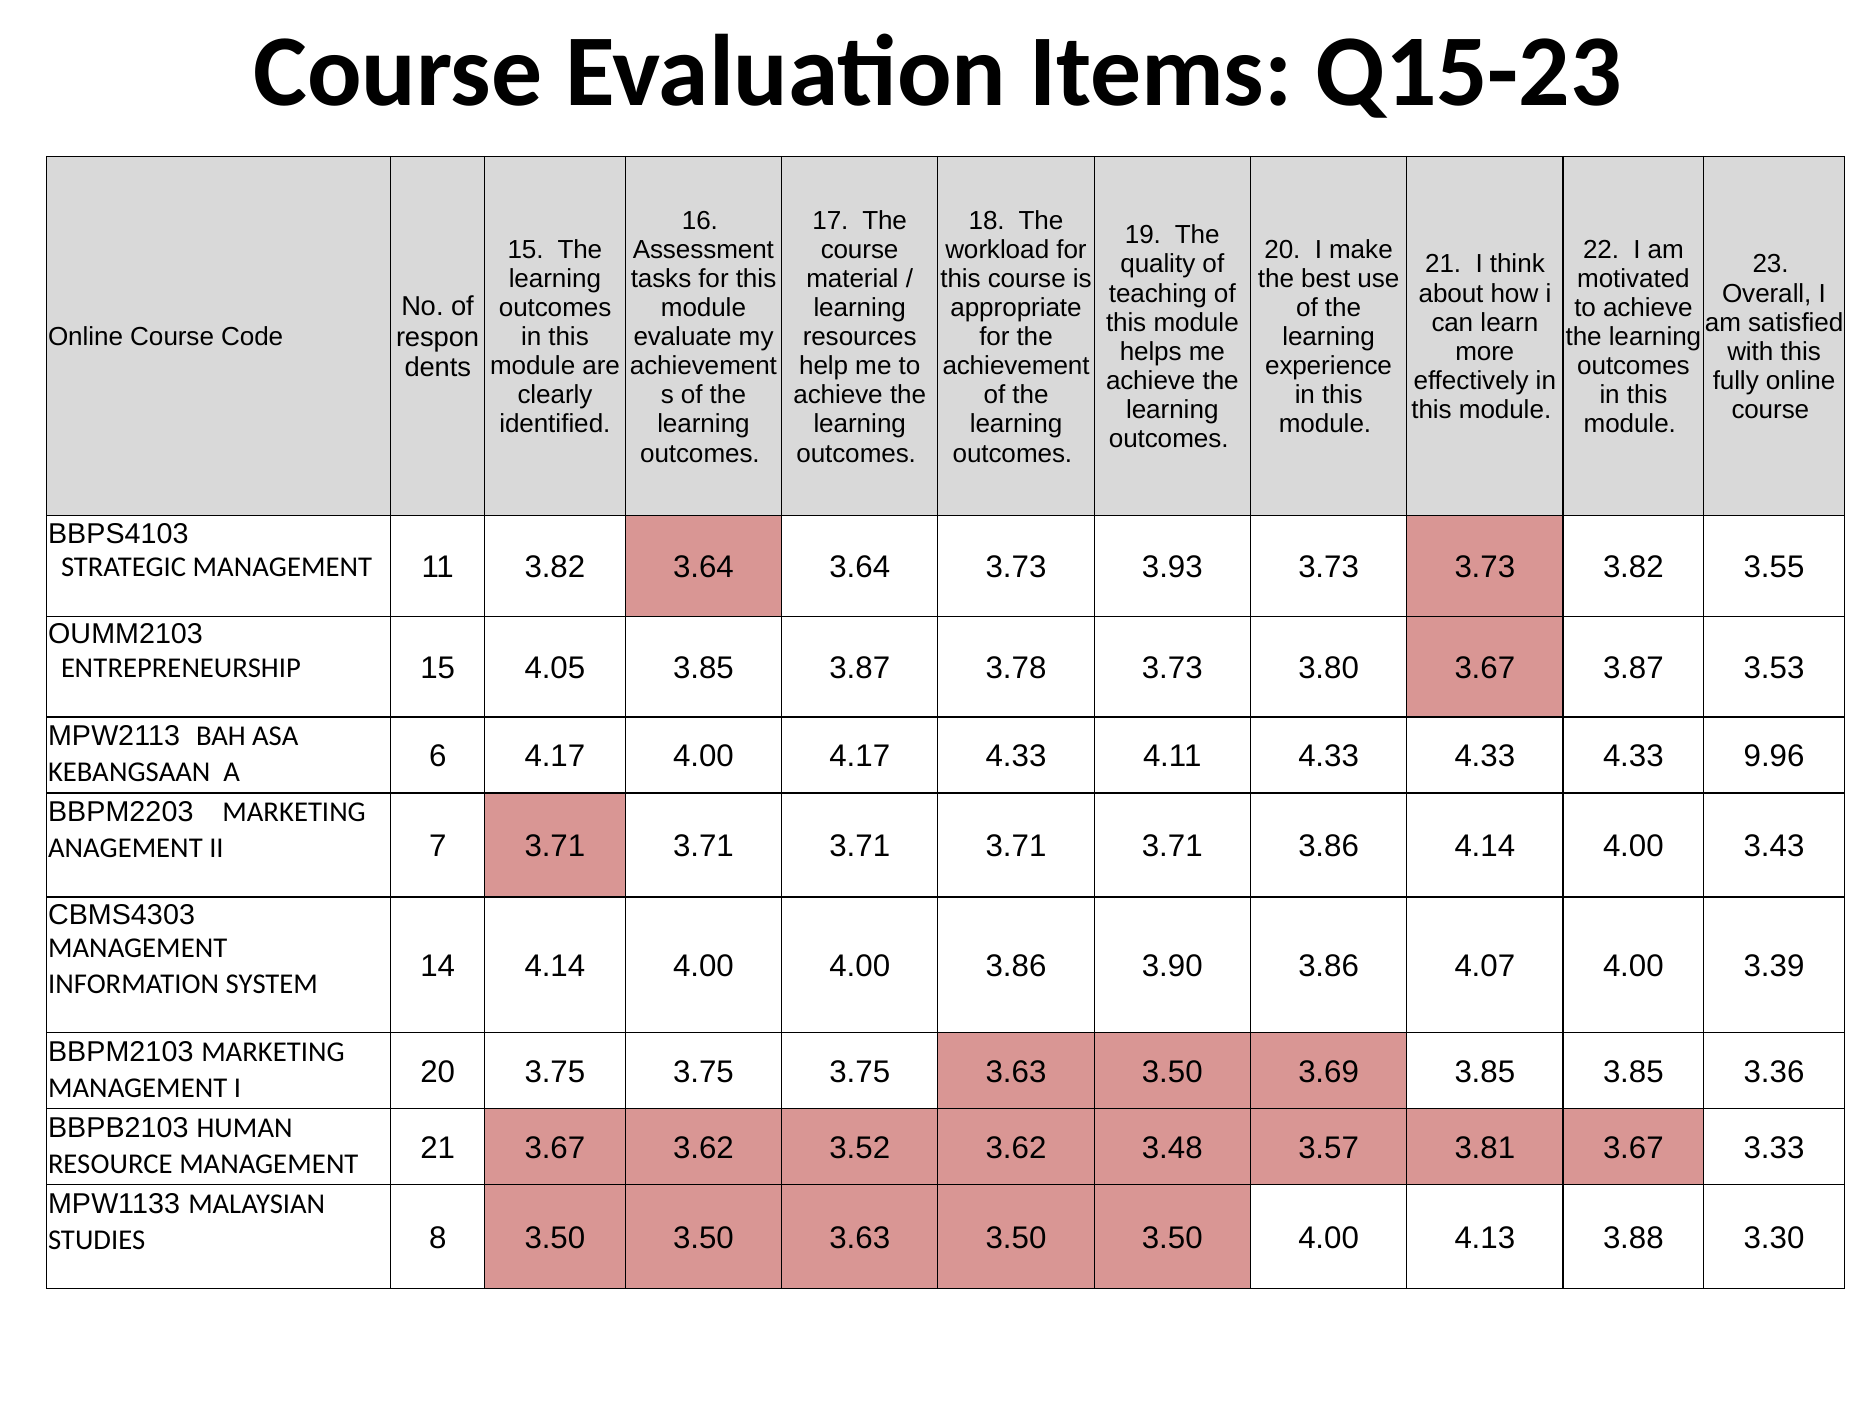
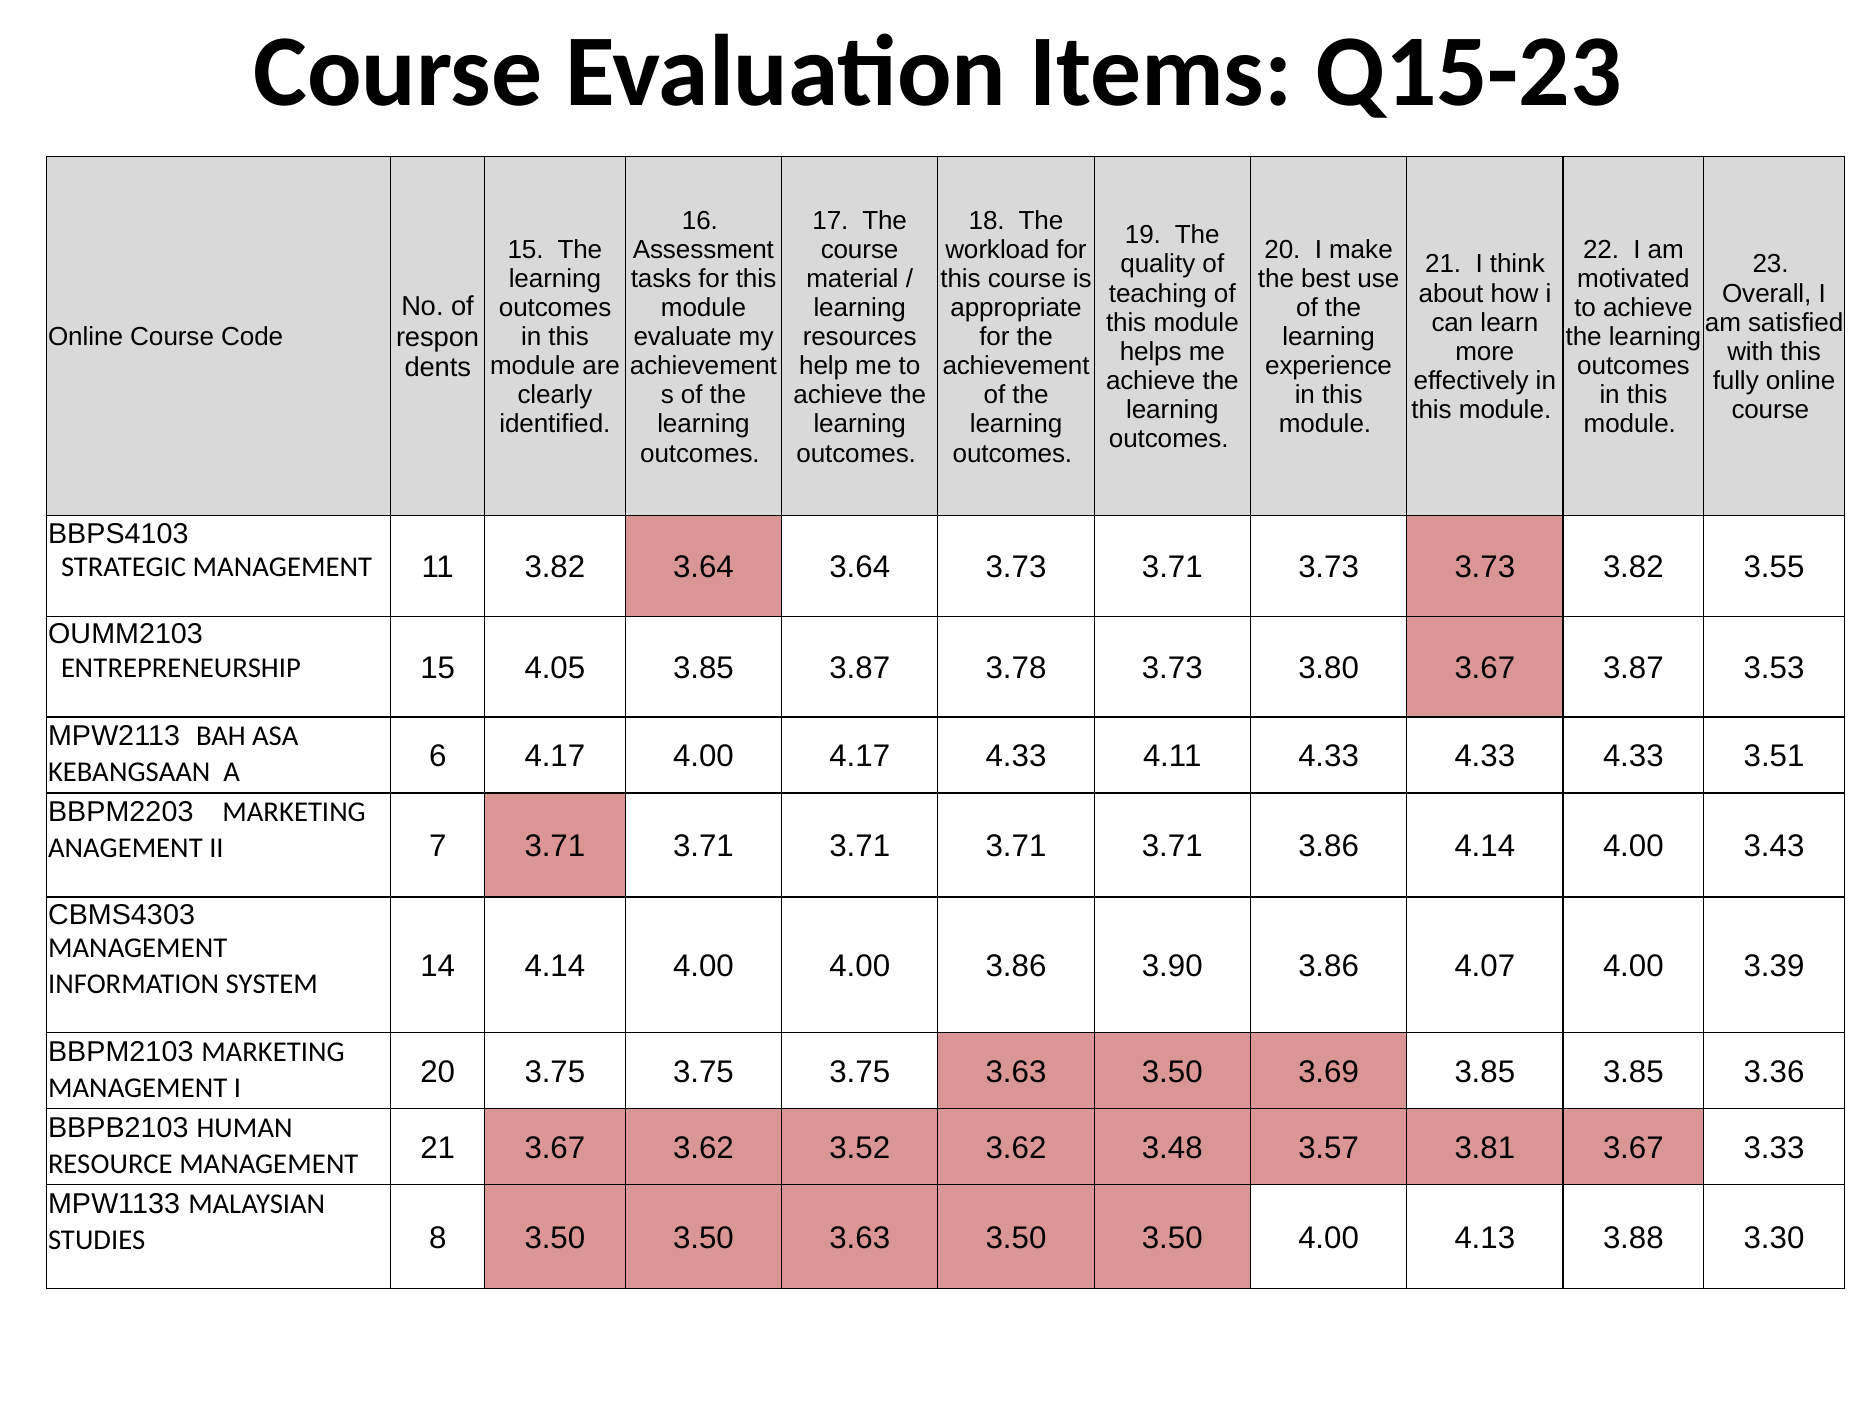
3.73 3.93: 3.93 -> 3.71
9.96: 9.96 -> 3.51
